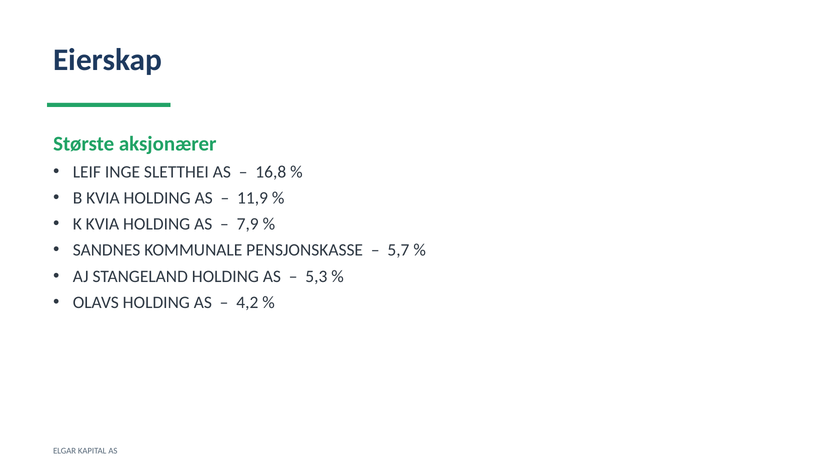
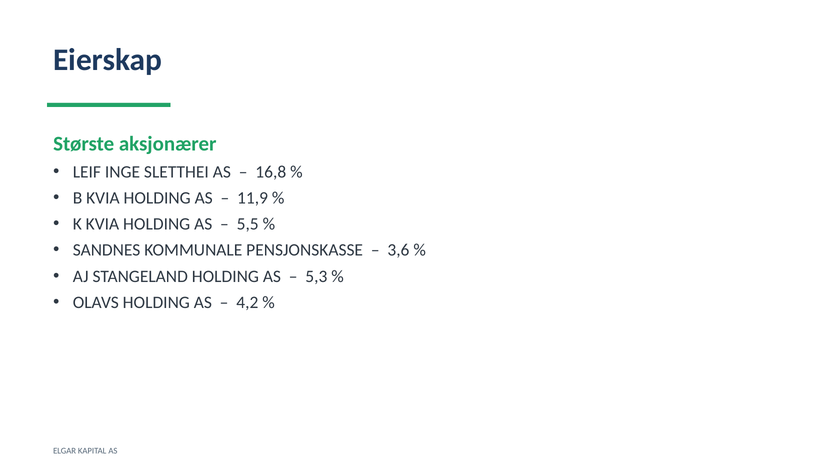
7,9: 7,9 -> 5,5
5,7: 5,7 -> 3,6
